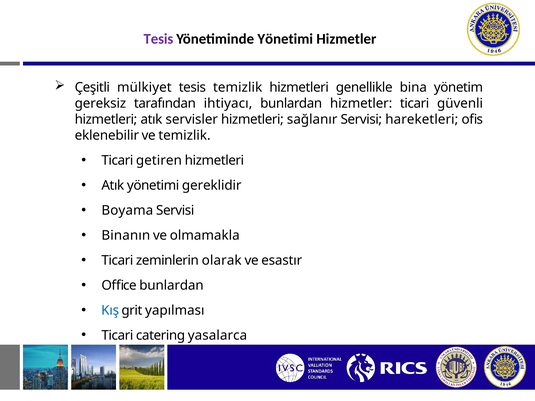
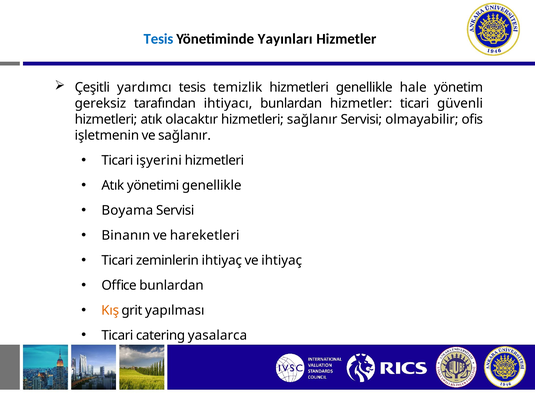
Tesis at (158, 39) colour: purple -> blue
Yönetiminde Yönetimi: Yönetimi -> Yayınları
mülkiyet: mülkiyet -> yardımcı
bina: bina -> hale
servisler: servisler -> olacaktır
hareketleri: hareketleri -> olmayabilir
eklenebilir: eklenebilir -> işletmenin
ve temizlik: temizlik -> sağlanır
getiren: getiren -> işyerini
yönetimi gereklidir: gereklidir -> genellikle
olmamakla: olmamakla -> hareketleri
zeminlerin olarak: olarak -> ihtiyaç
ve esastır: esastır -> ihtiyaç
Kış colour: blue -> orange
